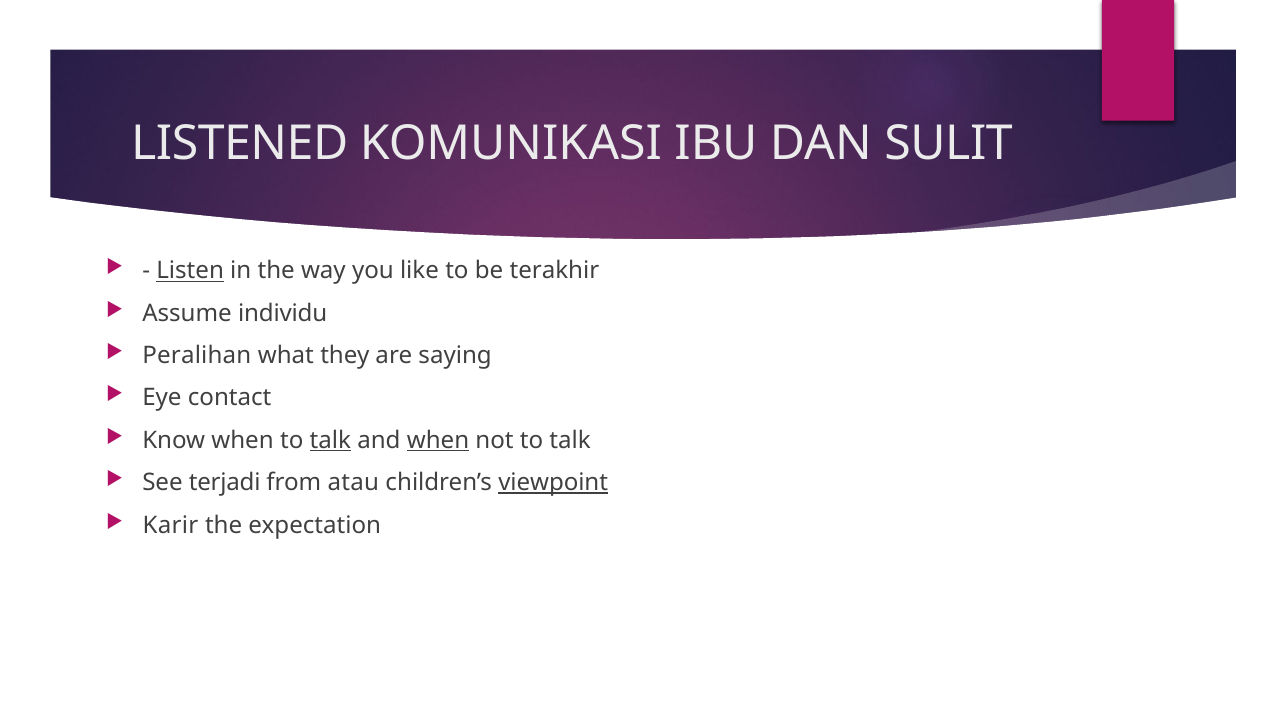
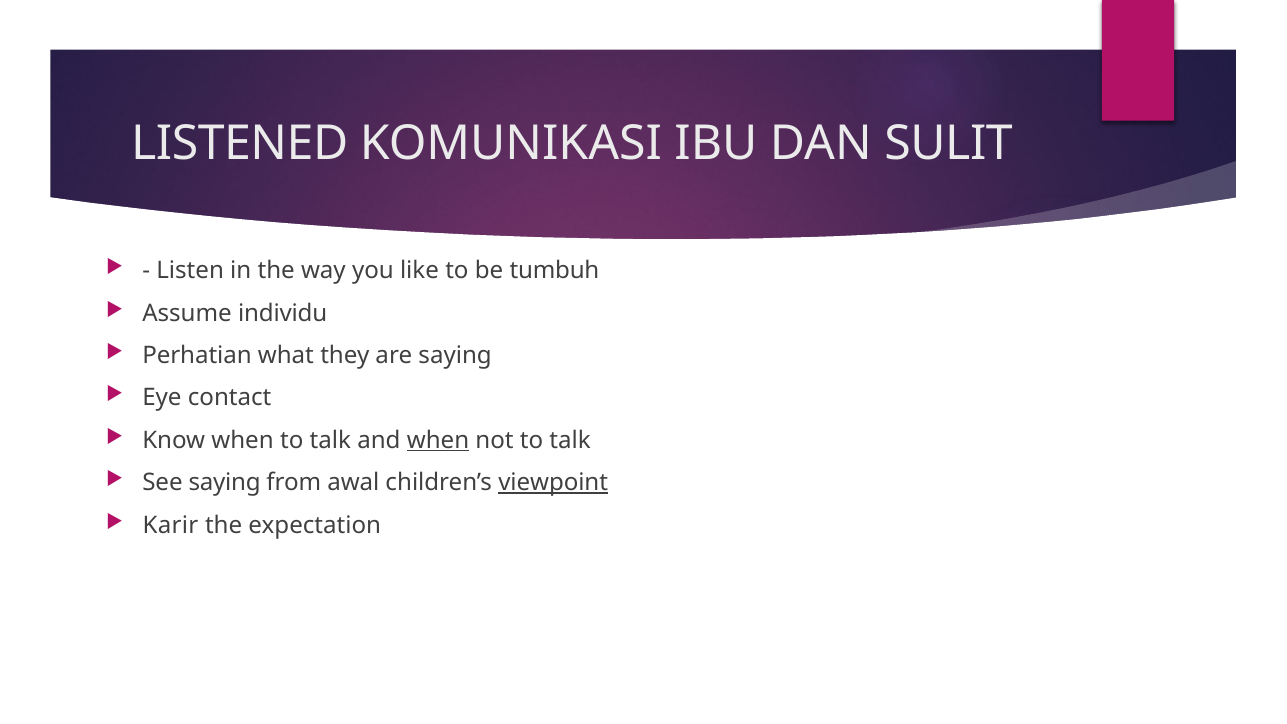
Listen underline: present -> none
terakhir: terakhir -> tumbuh
Peralihan: Peralihan -> Perhatian
talk at (330, 440) underline: present -> none
See terjadi: terjadi -> saying
atau: atau -> awal
